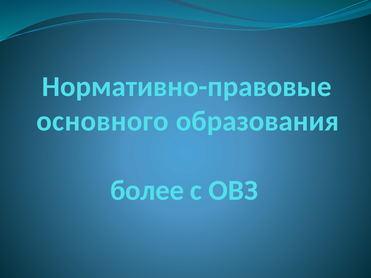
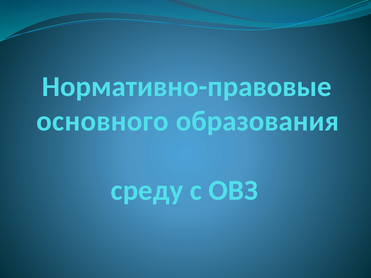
более: более -> среду
